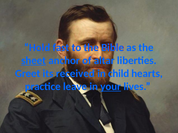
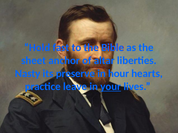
sheet underline: present -> none
Greet: Greet -> Nasty
received: received -> preserve
child: child -> hour
